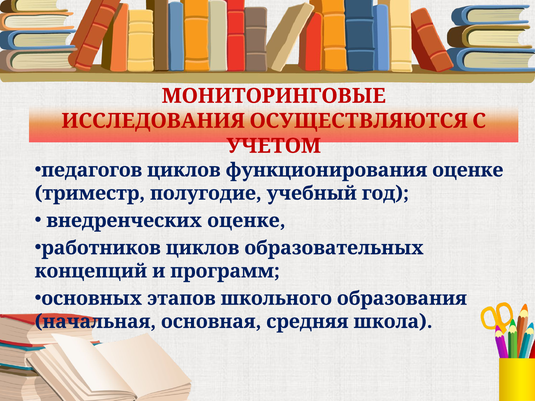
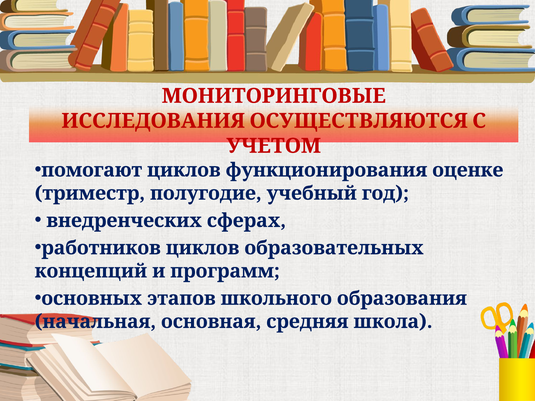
педагогов: педагогов -> помогают
внедренческих оценке: оценке -> сферах
